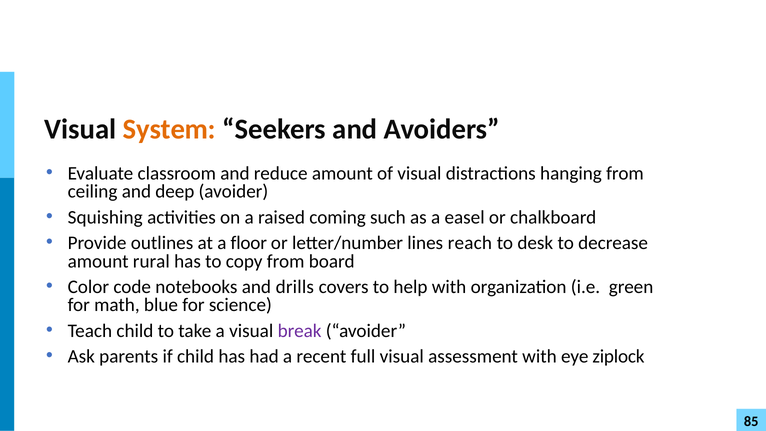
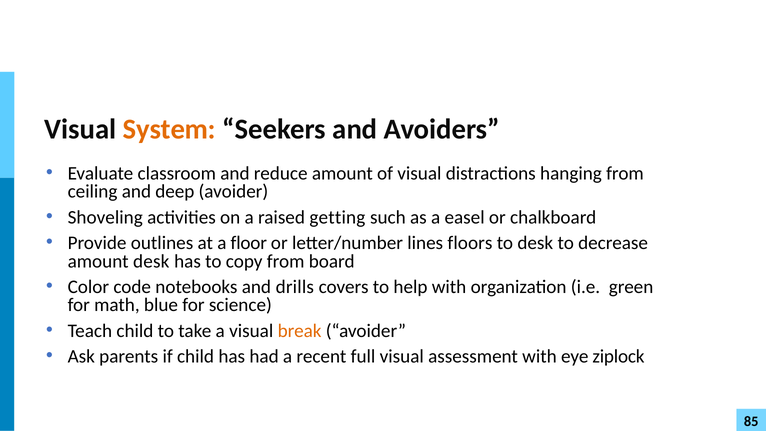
Squishing: Squishing -> Shoveling
coming: coming -> getting
reach: reach -> floors
amount rural: rural -> desk
break colour: purple -> orange
